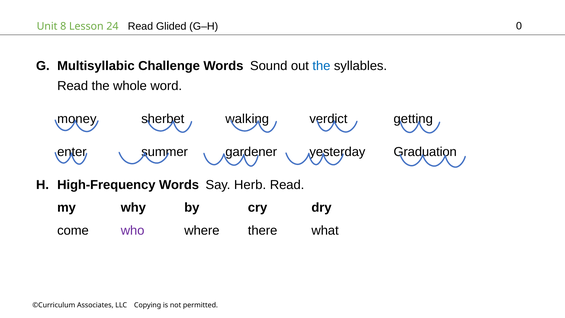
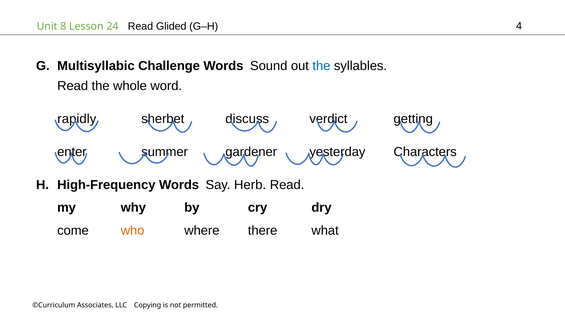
0: 0 -> 4
money: money -> rapidly
walking: walking -> discuss
Graduation: Graduation -> Characters
who colour: purple -> orange
